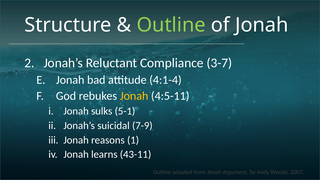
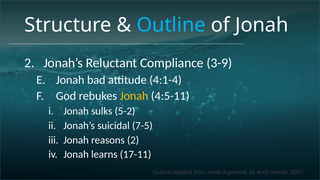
Outline at (171, 25) colour: light green -> light blue
3-7: 3-7 -> 3-9
5-1: 5-1 -> 5-2
7-9: 7-9 -> 7-5
reasons 1: 1 -> 2
43-11: 43-11 -> 17-11
